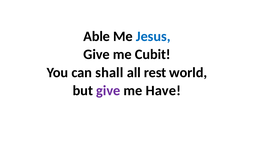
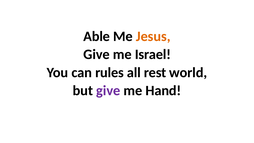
Jesus colour: blue -> orange
Cubit: Cubit -> Israel
shall: shall -> rules
Have: Have -> Hand
